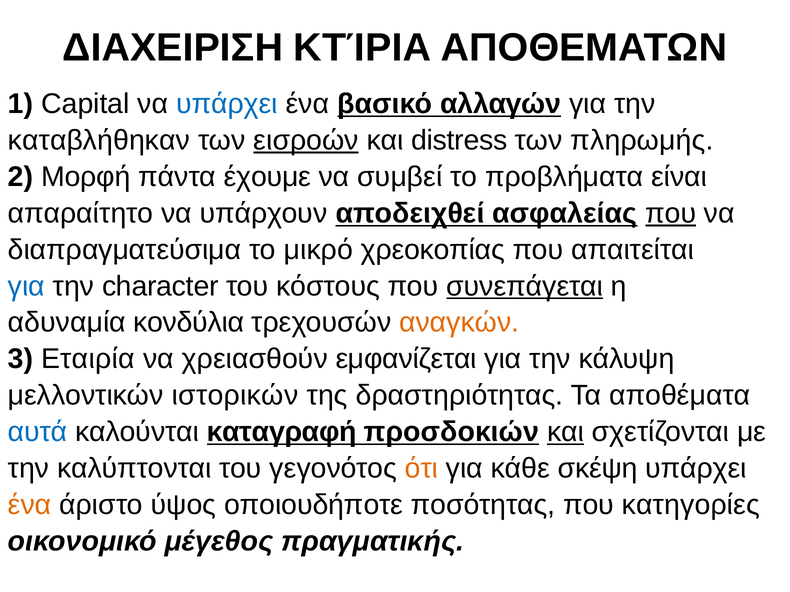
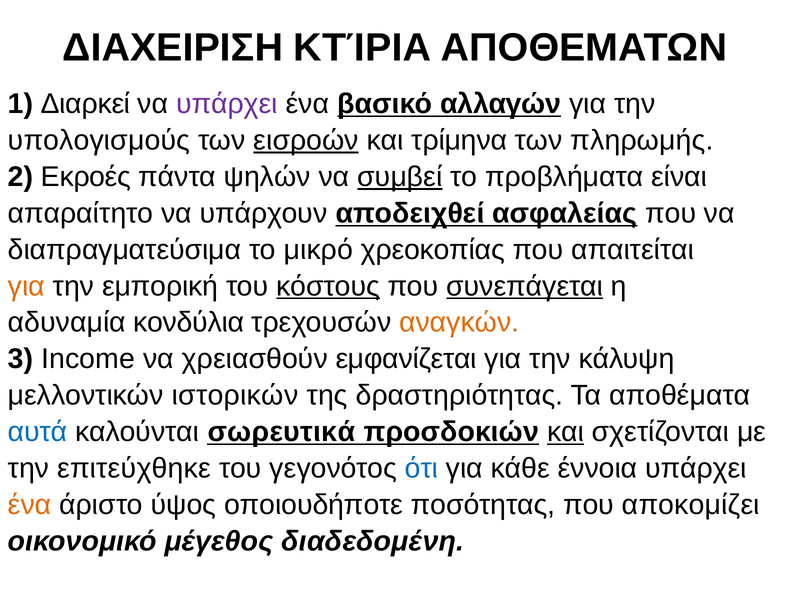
Capital: Capital -> Διαρκεί
υπάρχει at (227, 104) colour: blue -> purple
καταβλήθηκαν: καταβλήθηκαν -> υπολογισμούς
distress: distress -> τρίμηνα
Μορφή: Μορφή -> Εκροές
έχουμε: έχουμε -> ψηλών
συμβεί underline: none -> present
που at (671, 213) underline: present -> none
για at (26, 286) colour: blue -> orange
character: character -> εμπορική
κόστους underline: none -> present
Εταιρία: Εταιρία -> Income
καταγραφή: καταγραφή -> σωρευτικά
καλύπτονται: καλύπτονται -> επιτεύχθηκε
ότι colour: orange -> blue
σκέψη: σκέψη -> έννοια
κατηγορίες: κατηγορίες -> αποκομίζει
πραγματικής: πραγματικής -> διαδεδομένη
